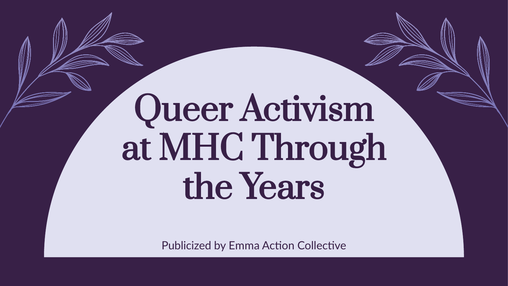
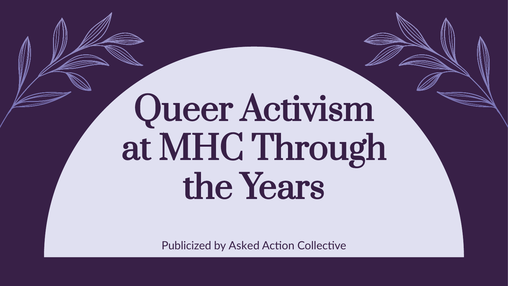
Emma: Emma -> Asked
